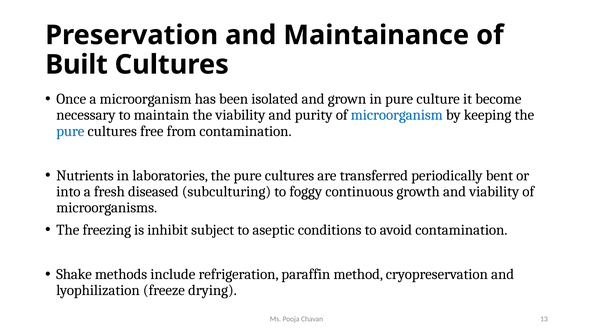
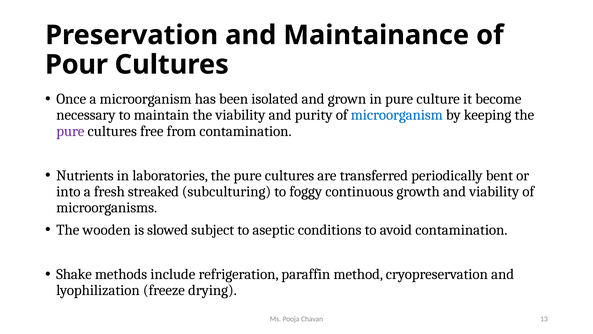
Built: Built -> Pour
pure at (70, 131) colour: blue -> purple
diseased: diseased -> streaked
freezing: freezing -> wooden
inhibit: inhibit -> slowed
